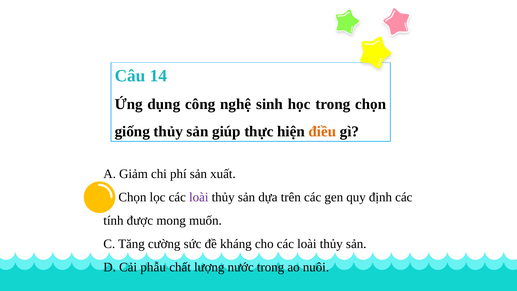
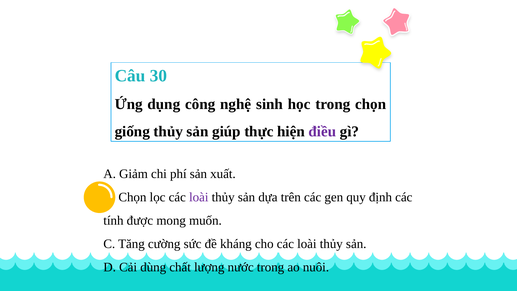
14: 14 -> 30
điều colour: orange -> purple
phẫu: phẫu -> dùng
